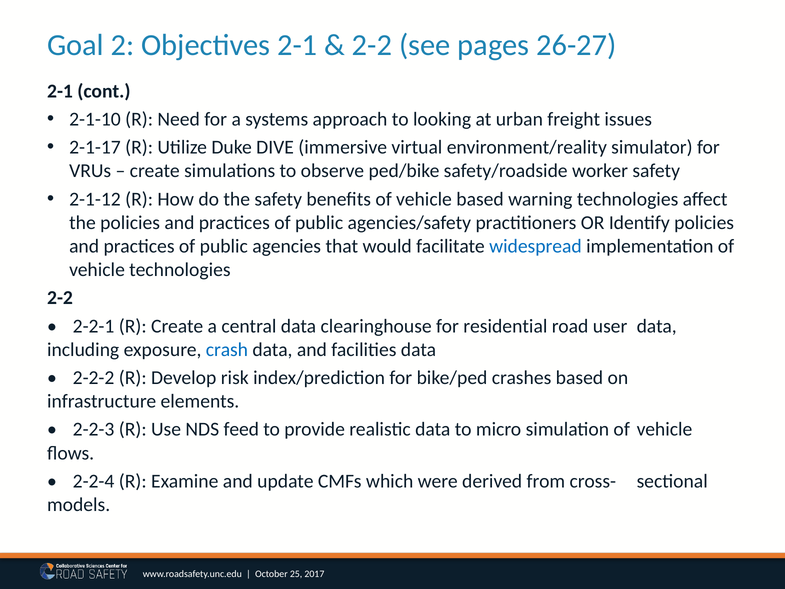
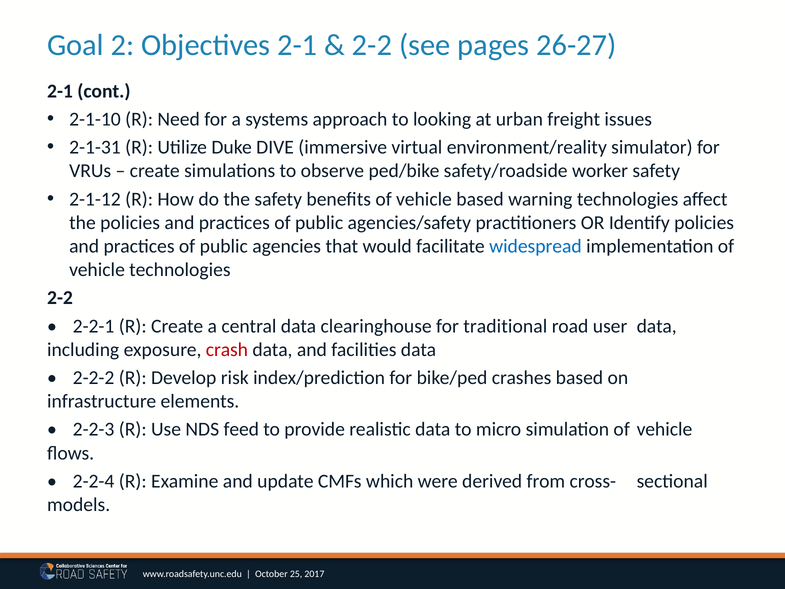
2-1-17: 2-1-17 -> 2-1-31
residential: residential -> traditional
crash colour: blue -> red
